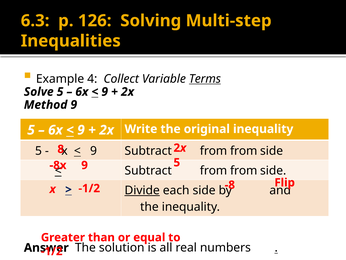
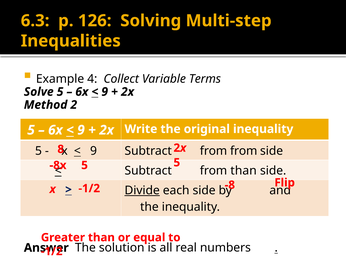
Terms underline: present -> none
Method 9: 9 -> 2
9 at (85, 165): 9 -> 5
from at (244, 170): from -> than
